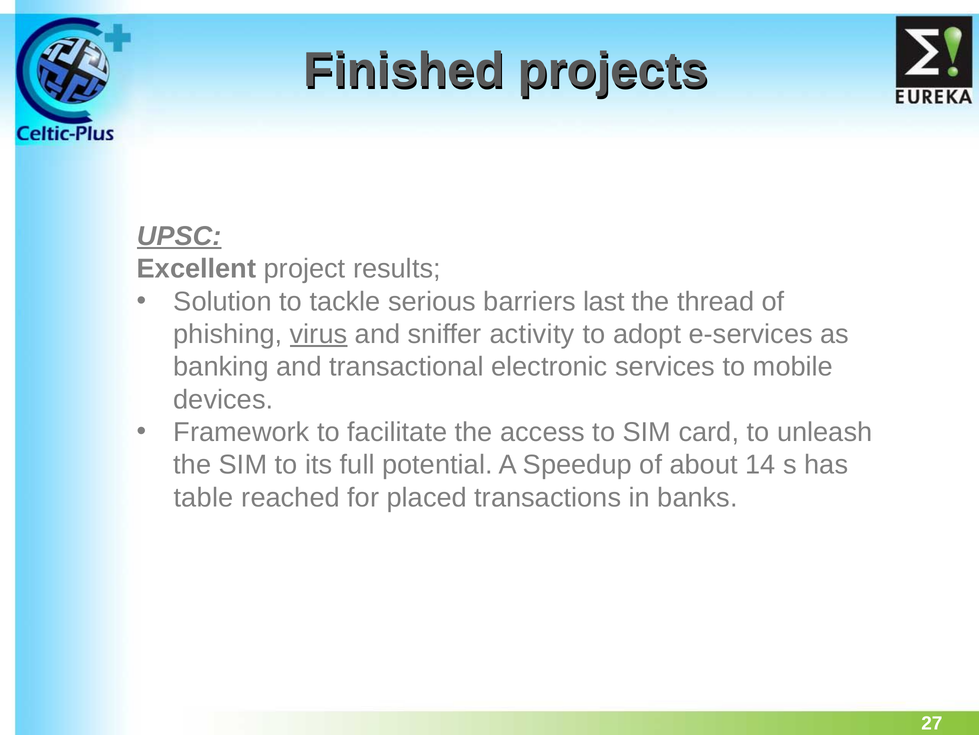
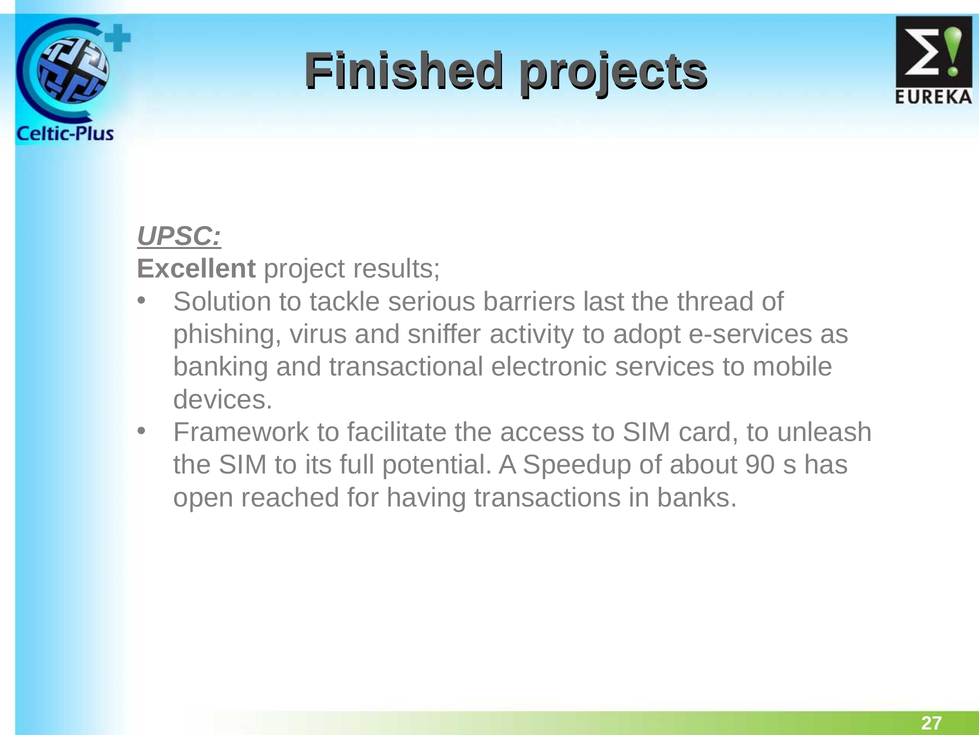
virus underline: present -> none
14: 14 -> 90
table: table -> open
placed: placed -> having
